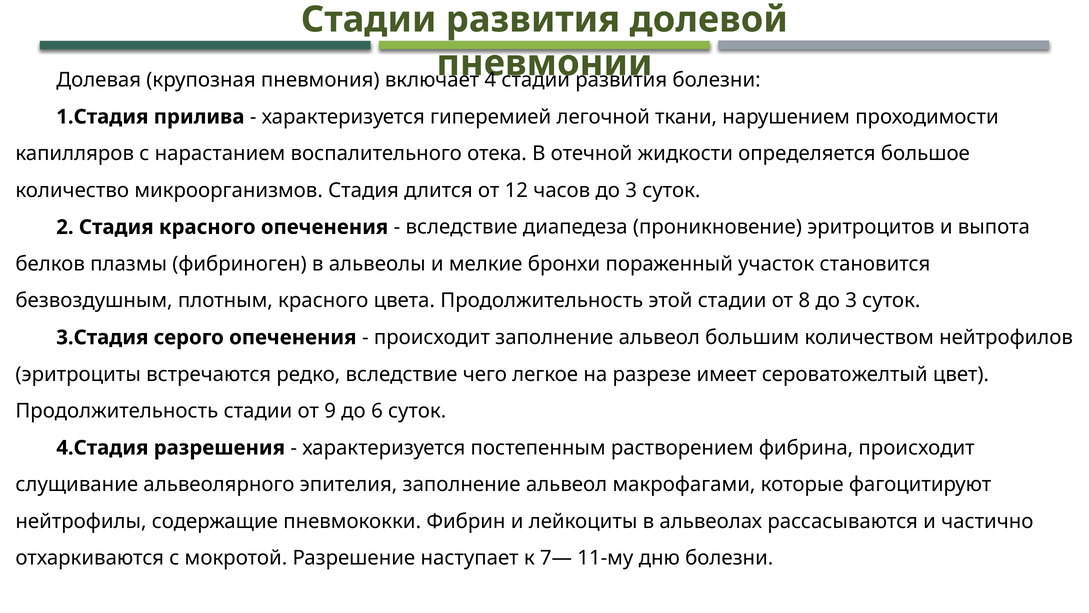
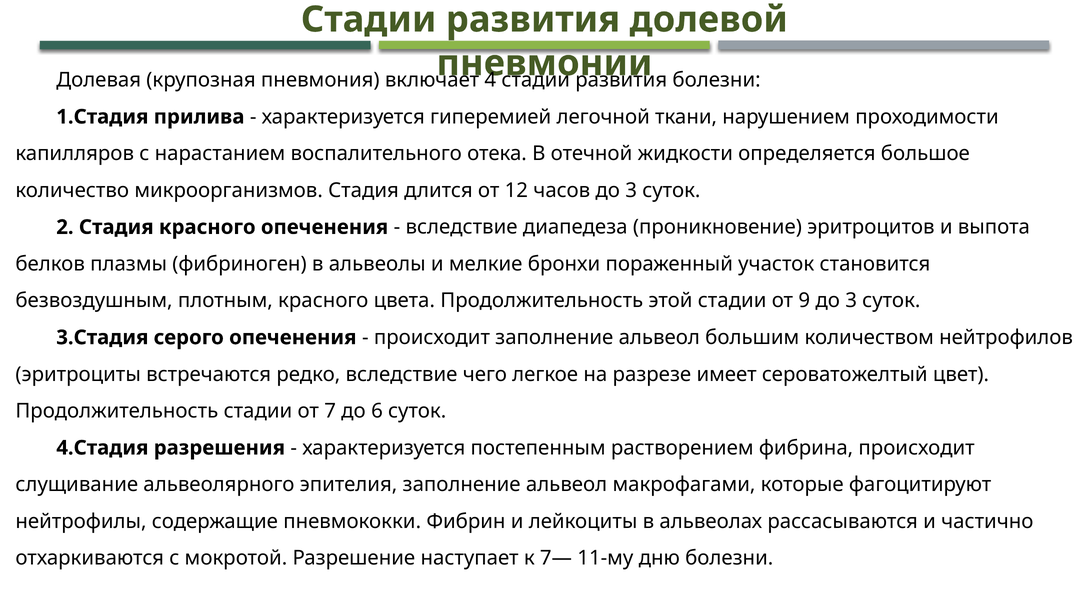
8: 8 -> 9
9: 9 -> 7
